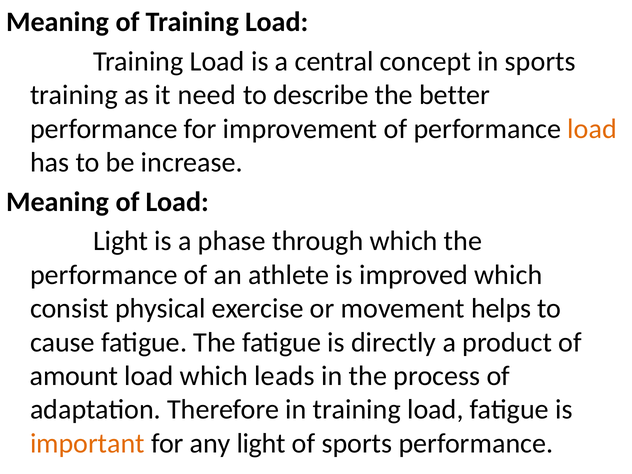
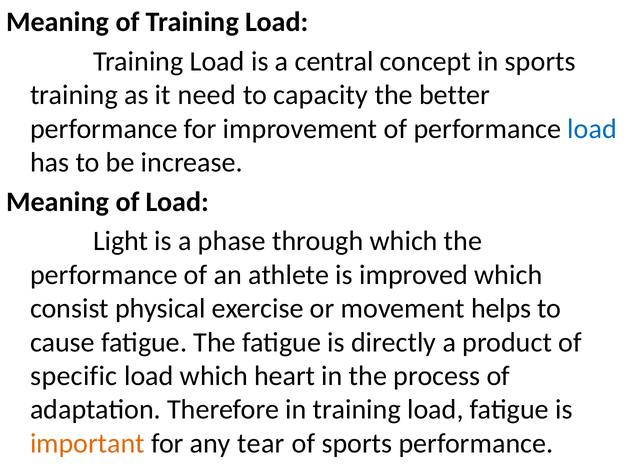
describe: describe -> capacity
load at (592, 129) colour: orange -> blue
amount: amount -> specific
leads: leads -> heart
any light: light -> tear
